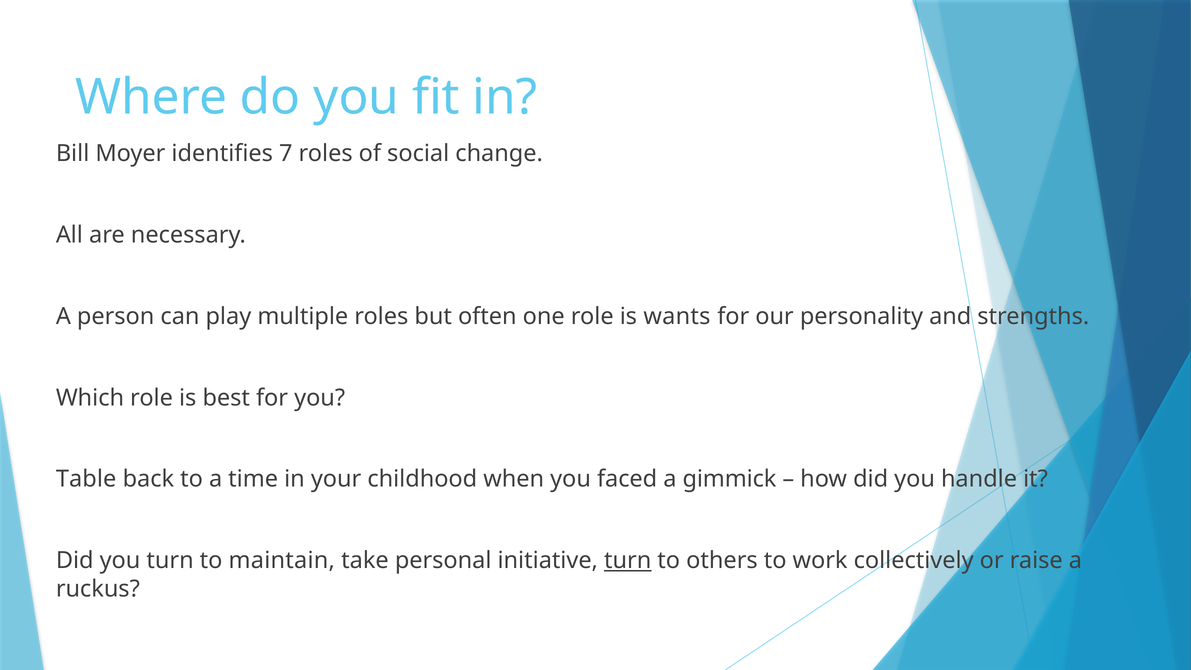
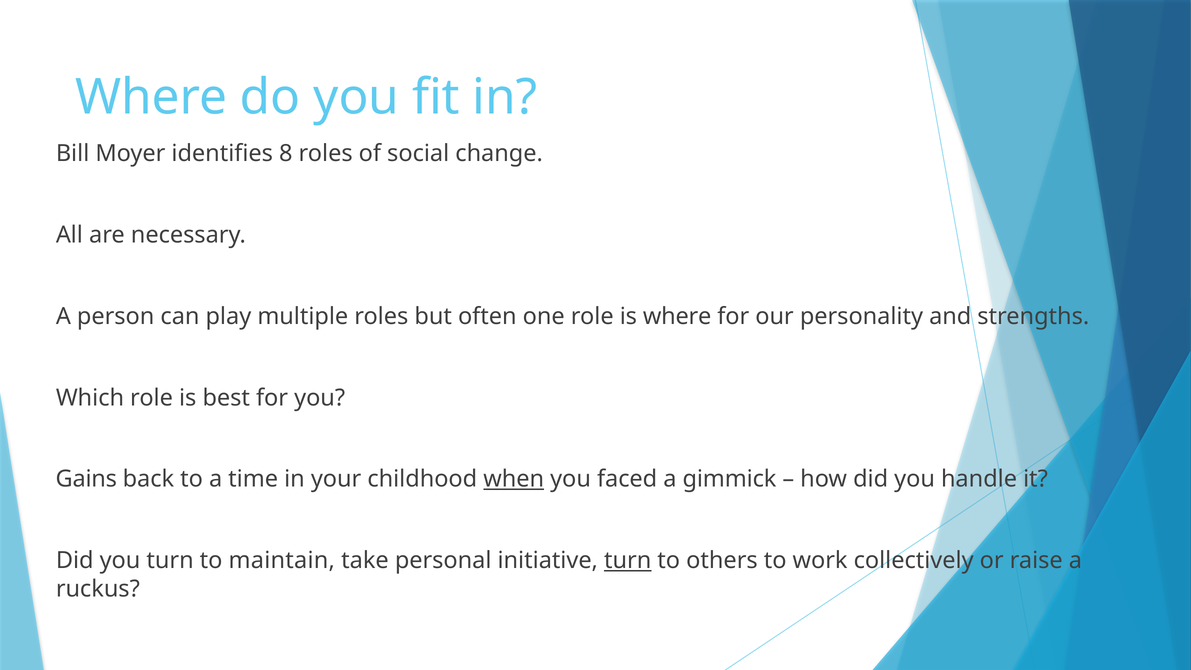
7: 7 -> 8
is wants: wants -> where
Table: Table -> Gains
when underline: none -> present
